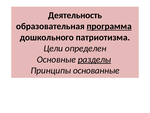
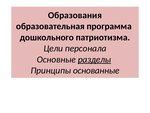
Деятельность: Деятельность -> Образования
программа underline: present -> none
определен: определен -> персонала
